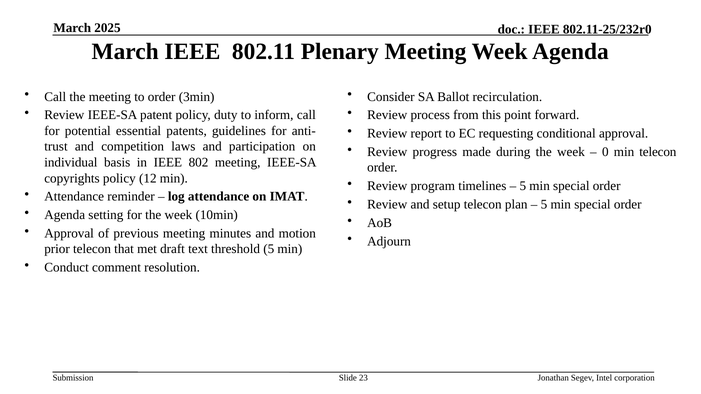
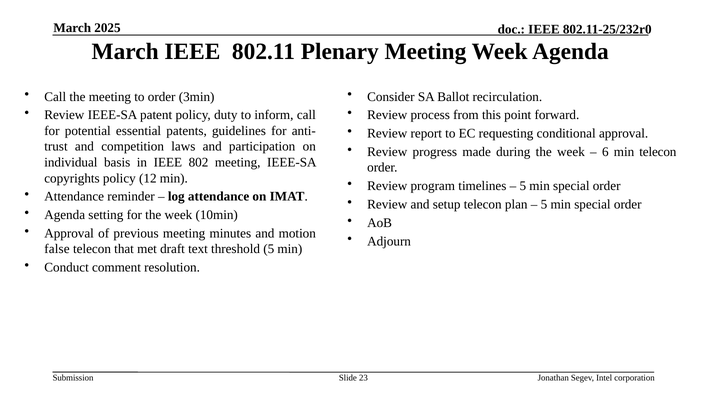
0: 0 -> 6
prior: prior -> false
